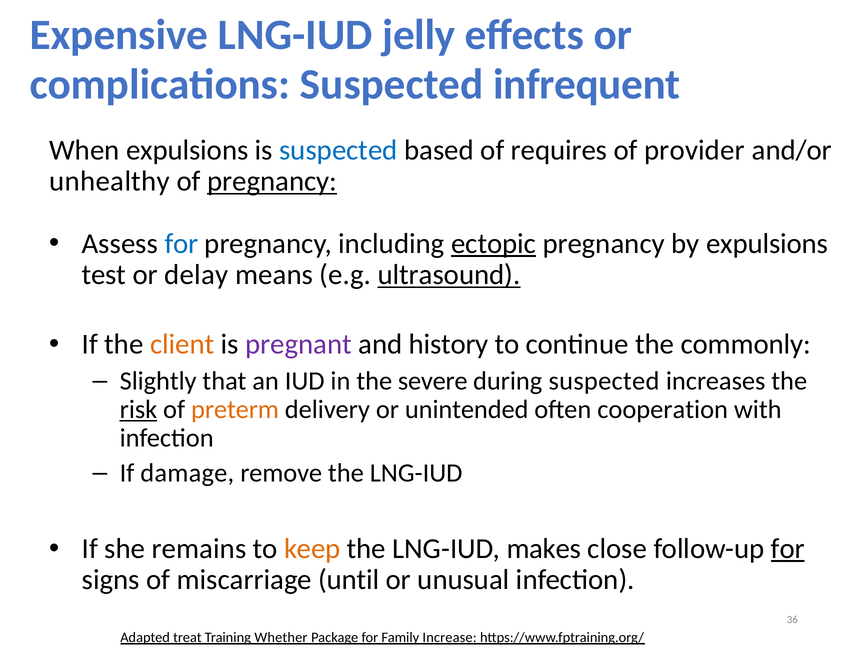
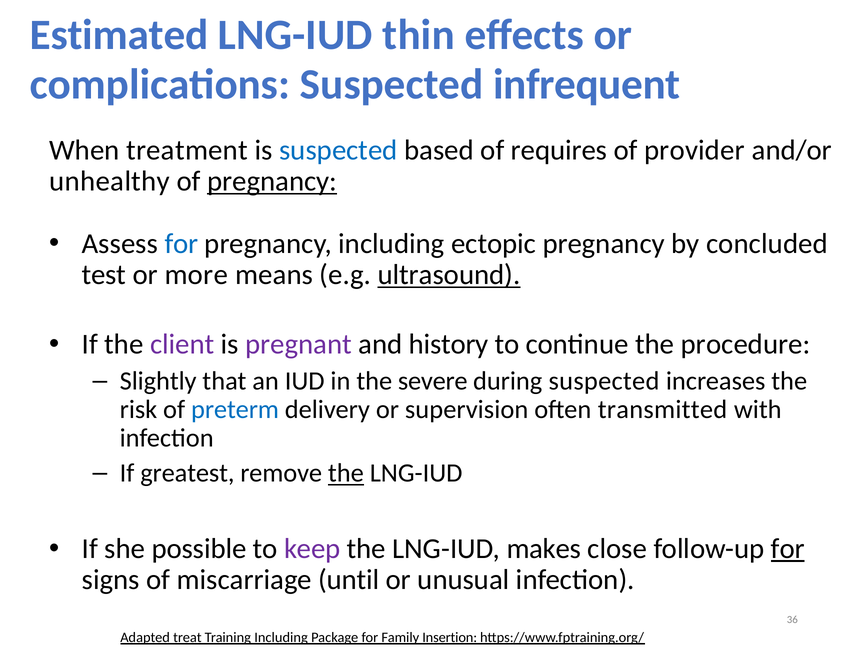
Expensive: Expensive -> Estimated
jelly: jelly -> thin
When expulsions: expulsions -> treatment
ectopic underline: present -> none
by expulsions: expulsions -> concluded
delay: delay -> more
client colour: orange -> purple
commonly: commonly -> procedure
risk underline: present -> none
preterm colour: orange -> blue
unintended: unintended -> supervision
cooperation: cooperation -> transmitted
damage: damage -> greatest
the at (346, 474) underline: none -> present
remains: remains -> possible
keep colour: orange -> purple
Training Whether: Whether -> Including
Increase: Increase -> Insertion
